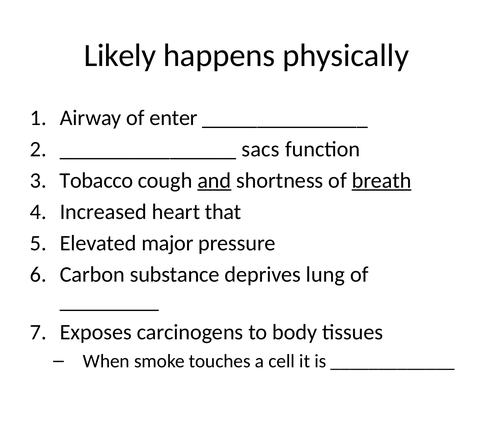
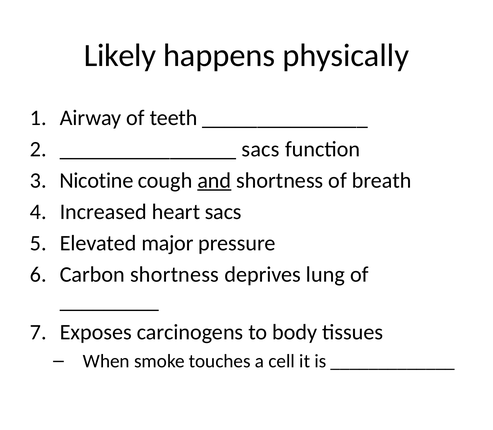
enter: enter -> teeth
Tobacco: Tobacco -> Nicotine
breath underline: present -> none
heart that: that -> sacs
Carbon substance: substance -> shortness
